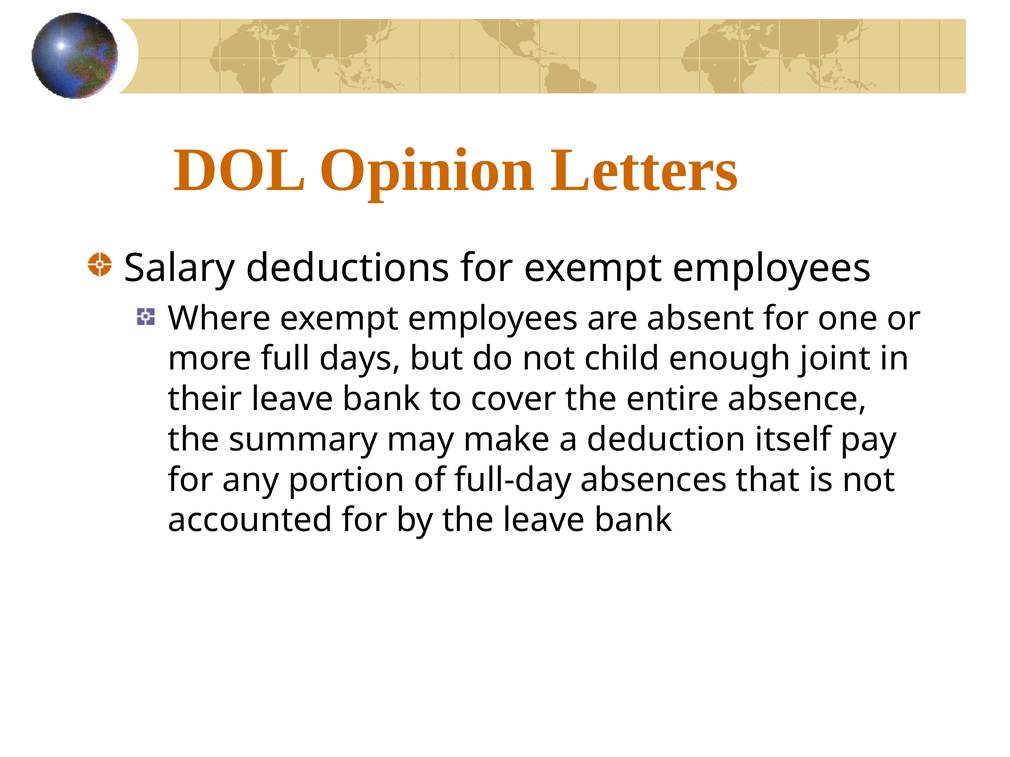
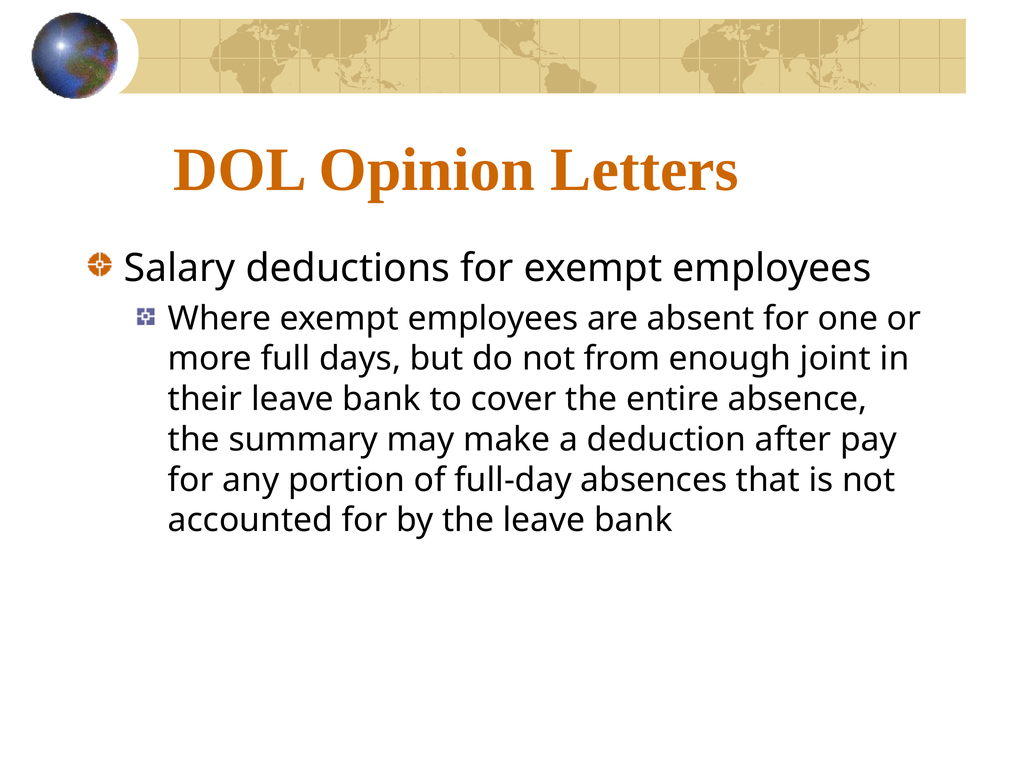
child: child -> from
itself: itself -> after
